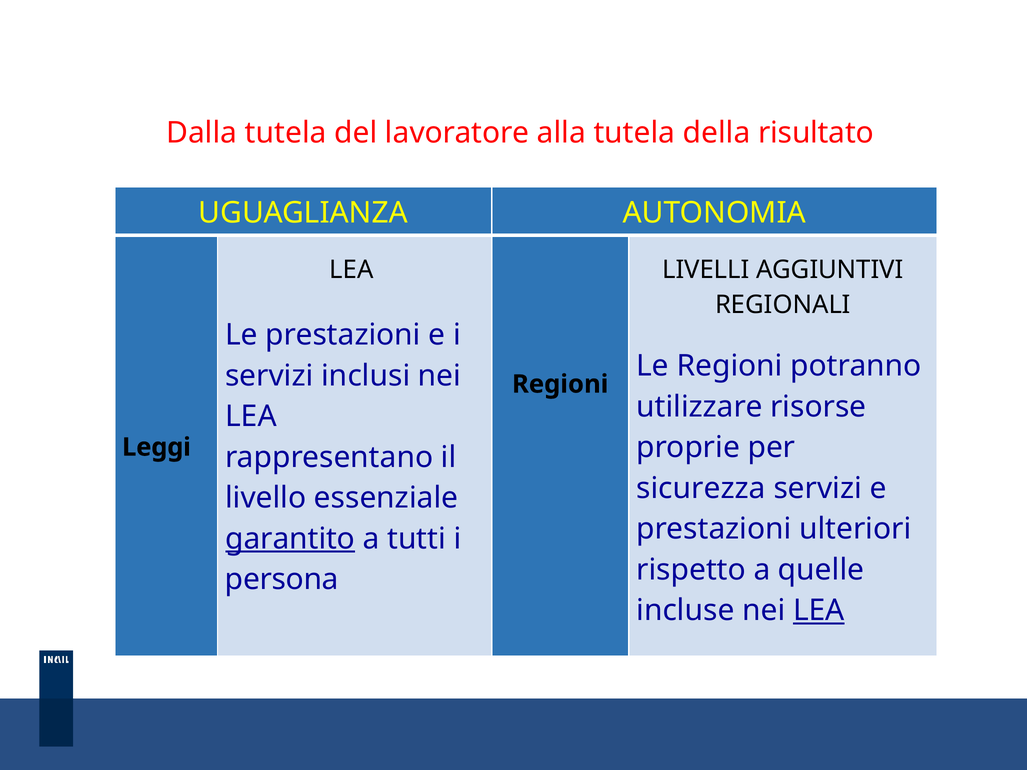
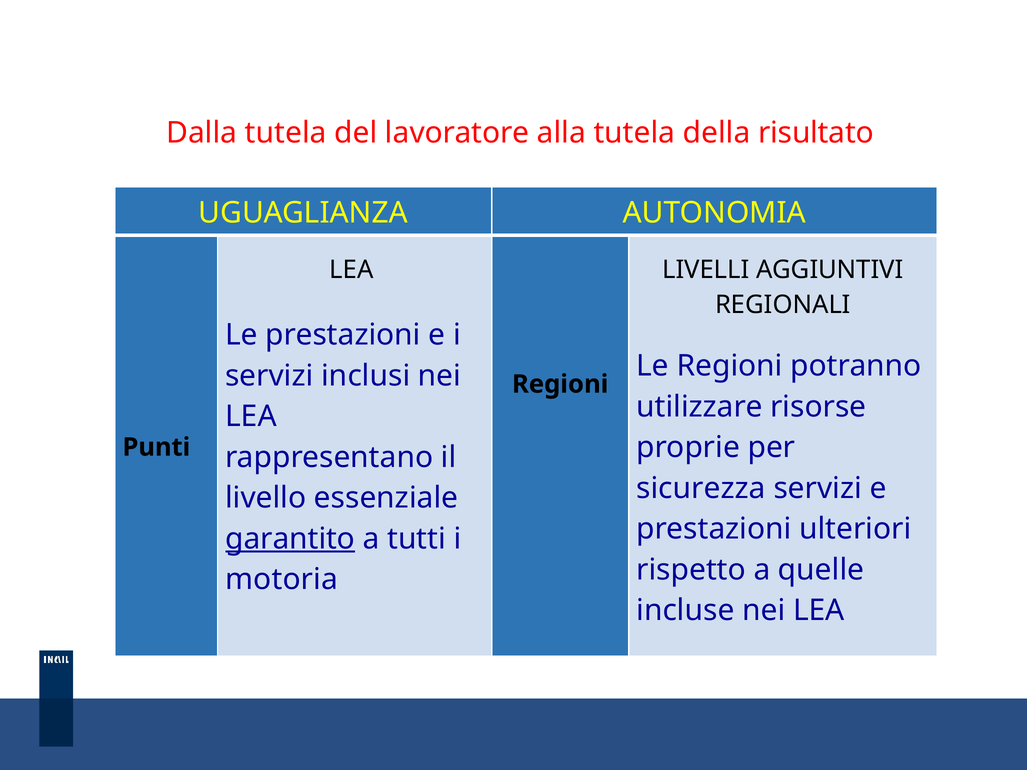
Leggi: Leggi -> Punti
persona: persona -> motoria
LEA at (819, 611) underline: present -> none
